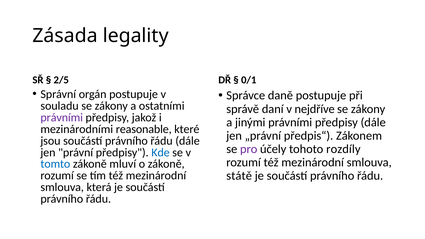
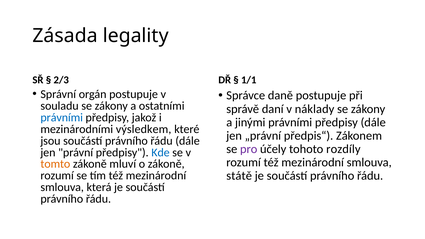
2/5: 2/5 -> 2/3
0/1: 0/1 -> 1/1
nejdříve: nejdříve -> náklady
právními at (62, 118) colour: purple -> blue
reasonable: reasonable -> výsledkem
tomto colour: blue -> orange
